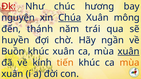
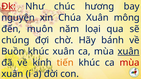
Chúa underline: present -> none
thánh: thánh -> muôn
trái: trái -> loại
huyền: huyền -> chúng
ngần: ngần -> bánh
mùa at (130, 63) colour: orange -> red
